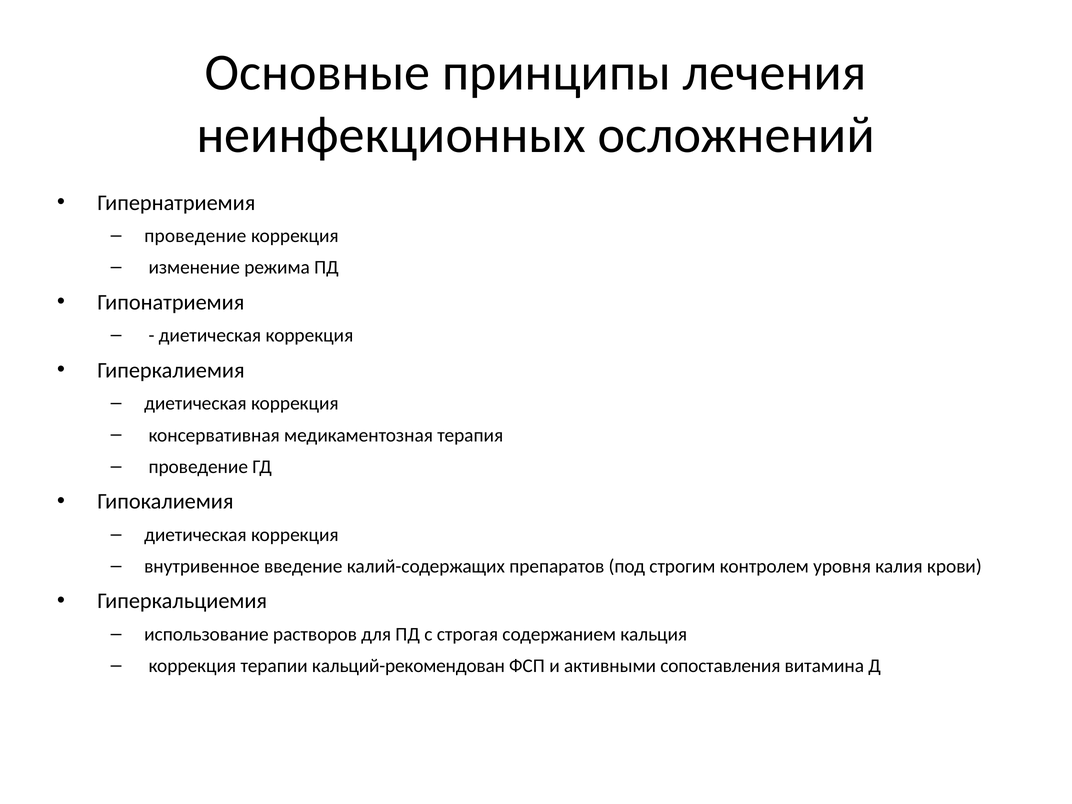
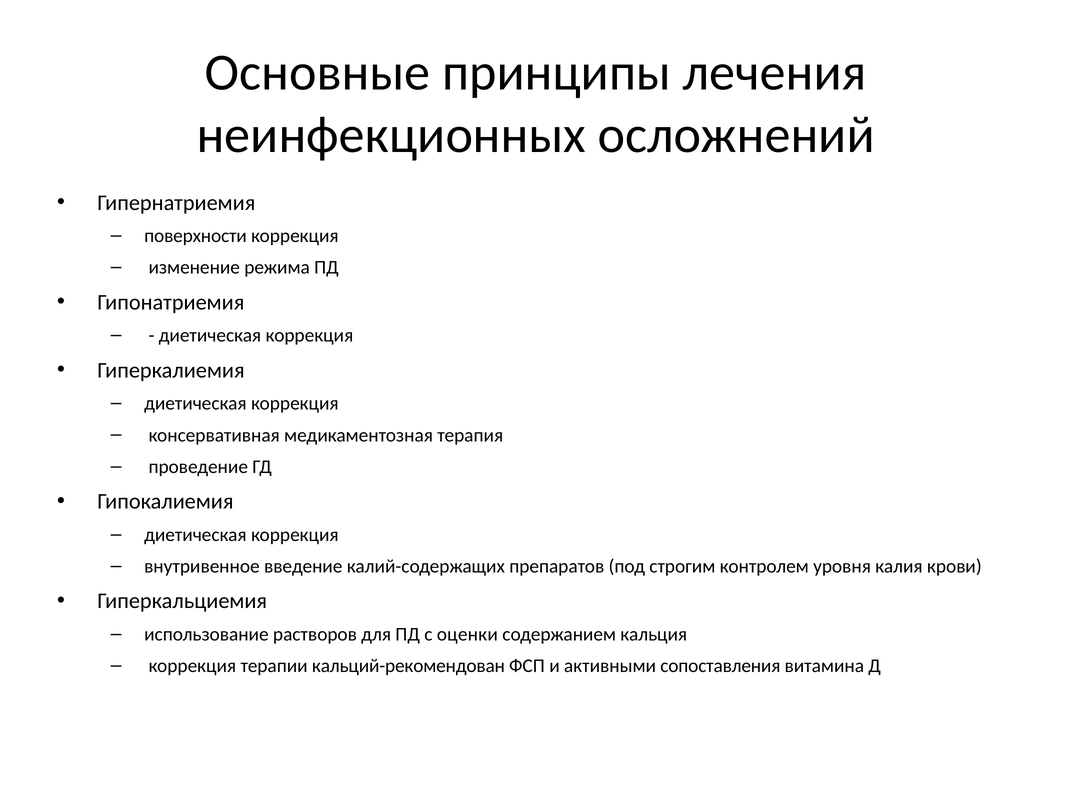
проведение at (195, 236): проведение -> поверхности
строгая: строгая -> оценки
